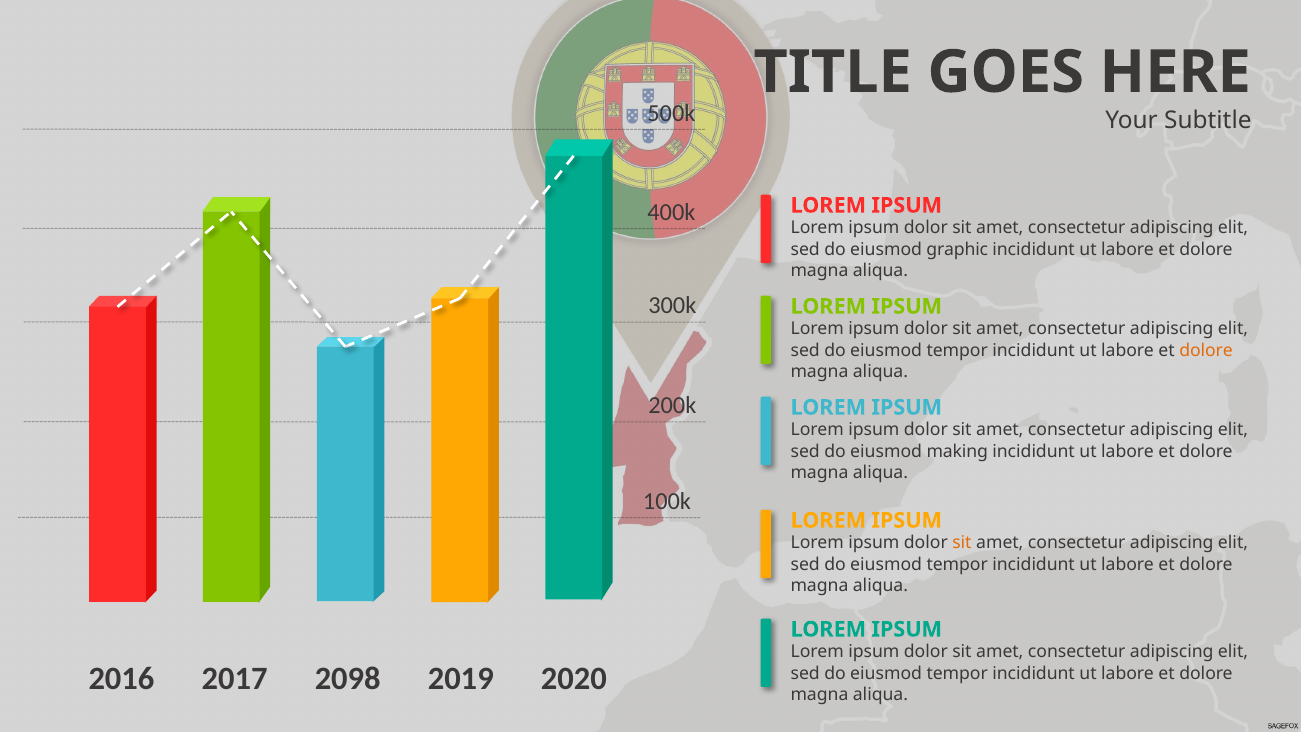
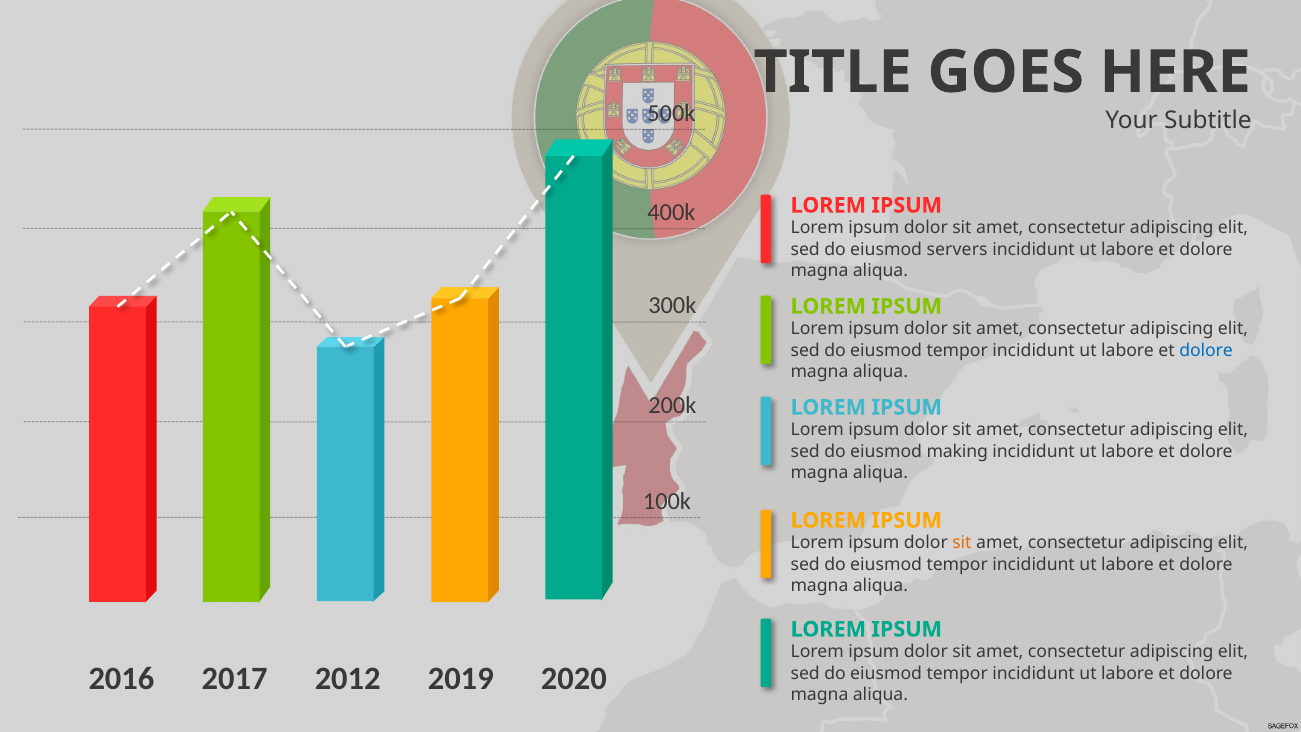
graphic: graphic -> servers
dolore at (1206, 350) colour: orange -> blue
2098: 2098 -> 2012
